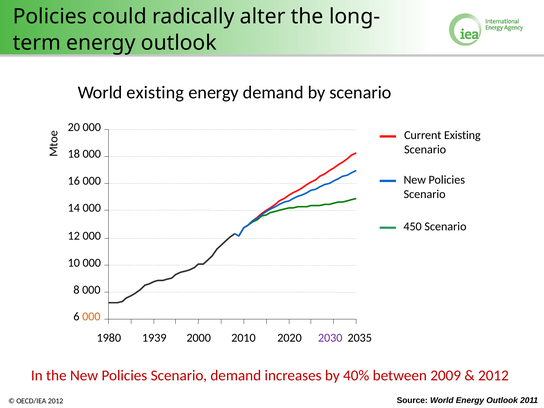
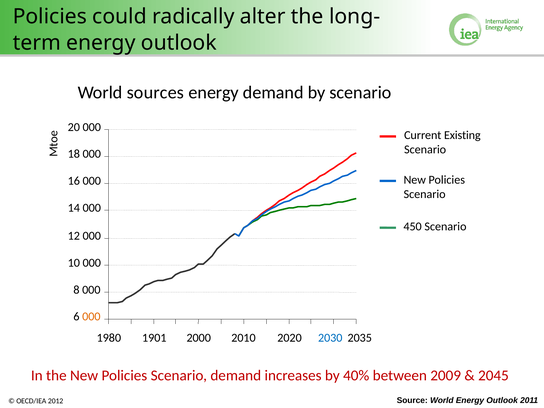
World existing: existing -> sources
1939: 1939 -> 1901
2030 colour: purple -> blue
2012 at (493, 375): 2012 -> 2045
